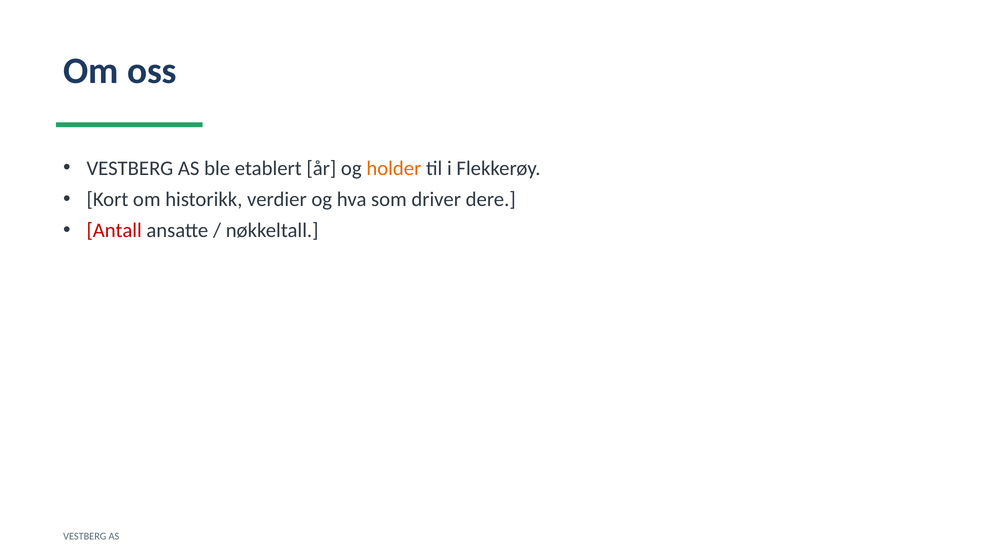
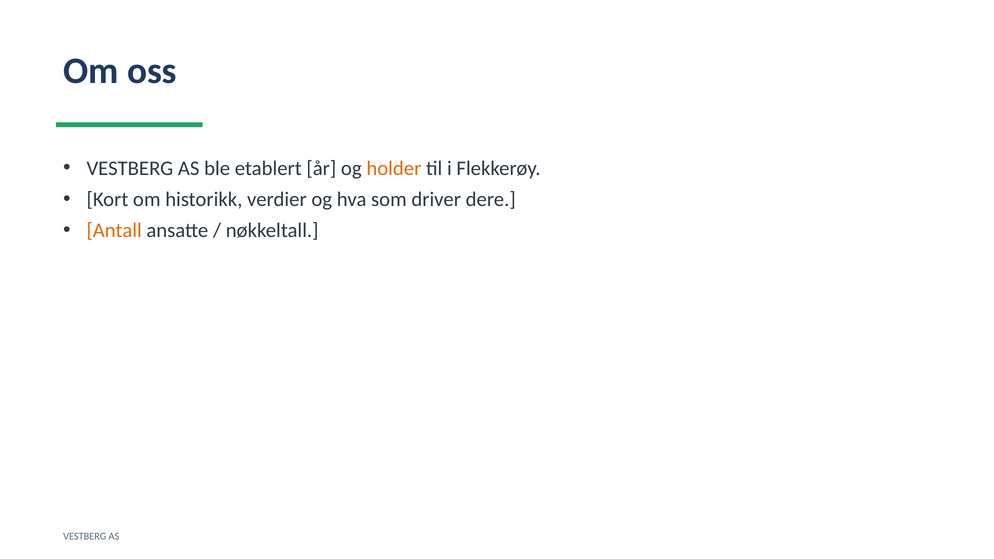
Antall colour: red -> orange
